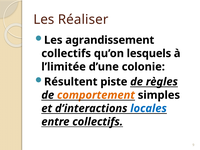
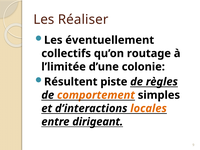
agrandissement: agrandissement -> éventuellement
lesquels: lesquels -> routage
locales colour: blue -> orange
entre collectifs: collectifs -> dirigeant
